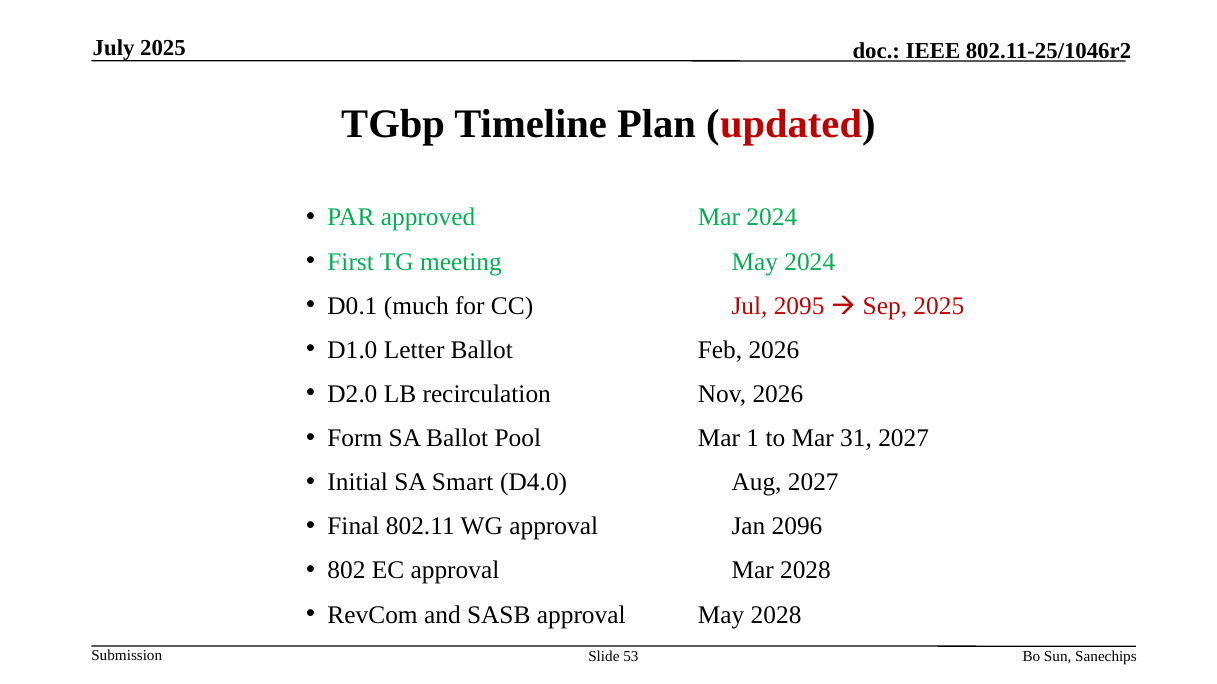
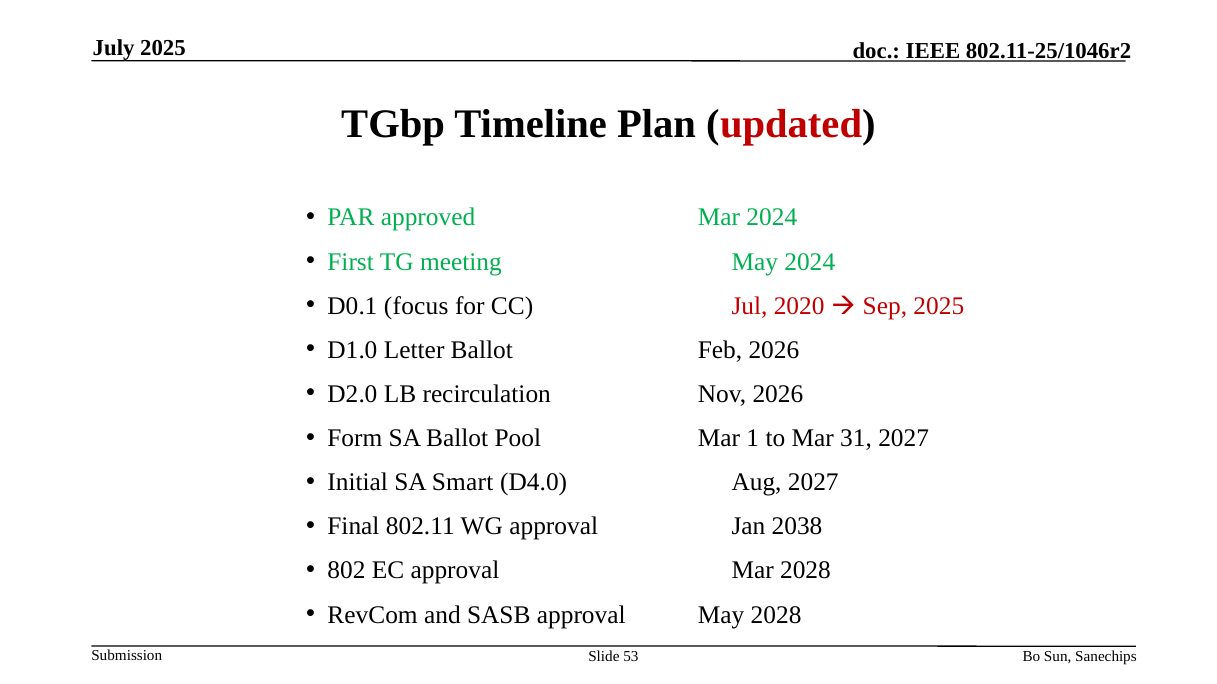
much: much -> focus
2095: 2095 -> 2020
2096: 2096 -> 2038
